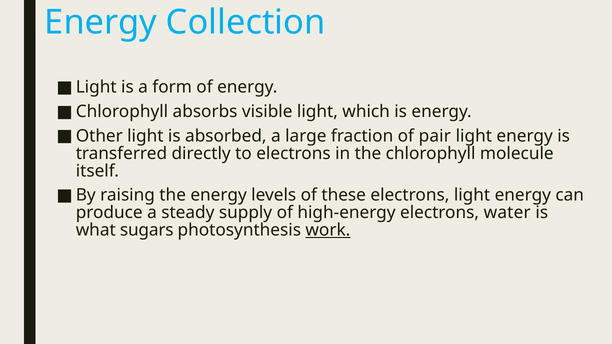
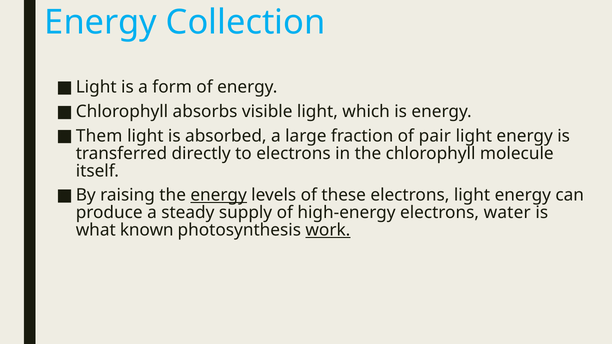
Other: Other -> Them
energy at (219, 195) underline: none -> present
sugars: sugars -> known
